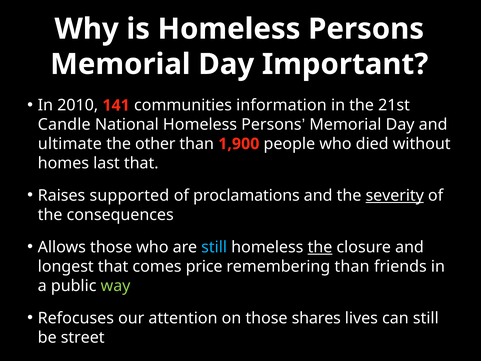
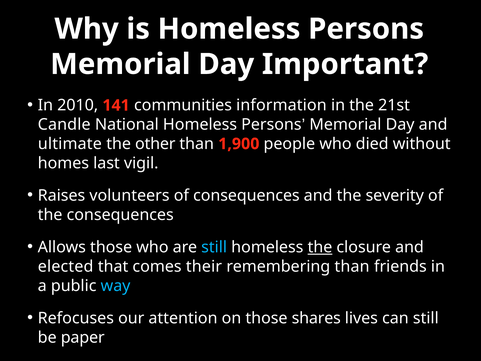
last that: that -> vigil
supported: supported -> volunteers
of proclamations: proclamations -> consequences
severity underline: present -> none
longest: longest -> elected
price: price -> their
way colour: light green -> light blue
street: street -> paper
